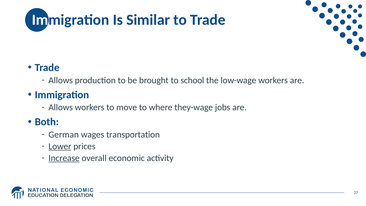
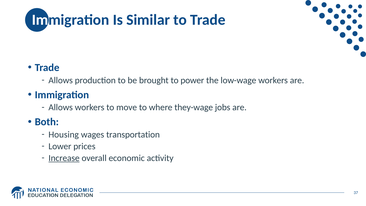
school: school -> power
German: German -> Housing
Lower underline: present -> none
